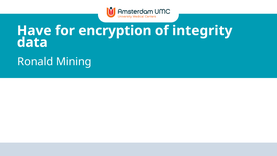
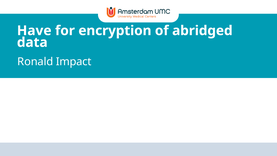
integrity: integrity -> abridged
Mining: Mining -> Impact
